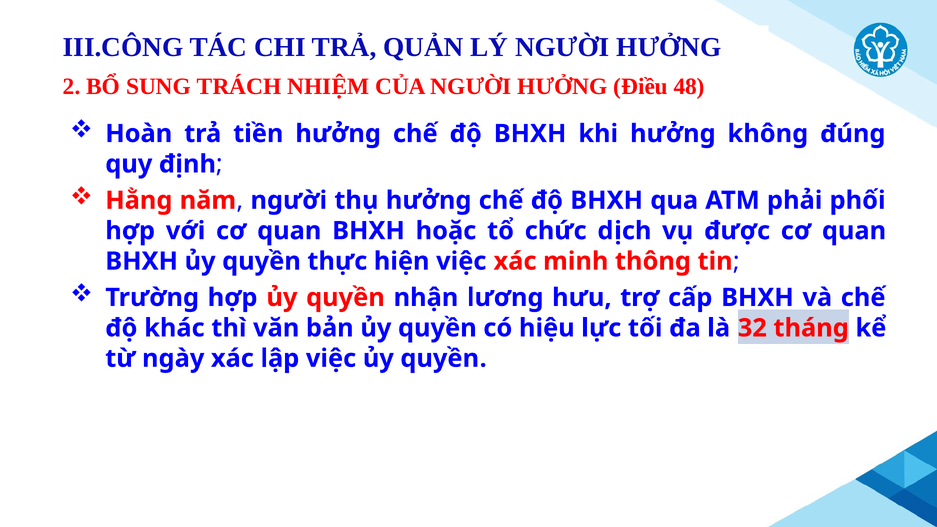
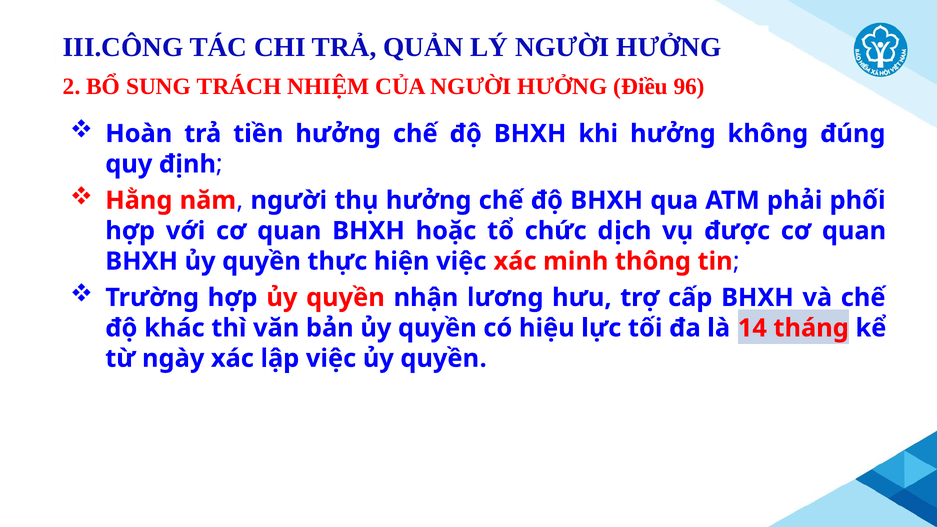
48: 48 -> 96
32: 32 -> 14
